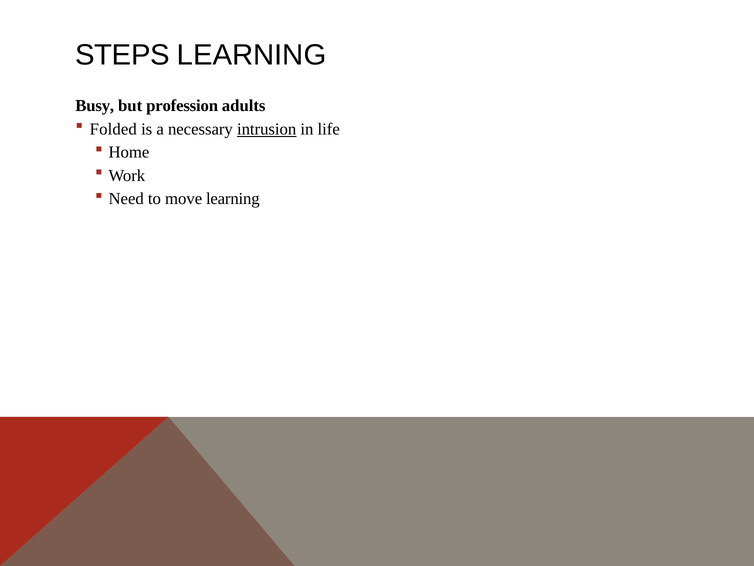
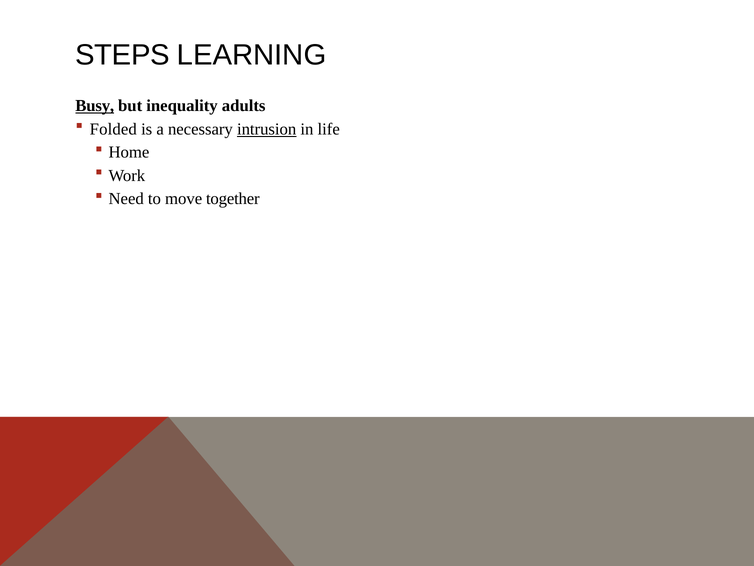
Busy underline: none -> present
profession: profession -> inequality
move learning: learning -> together
